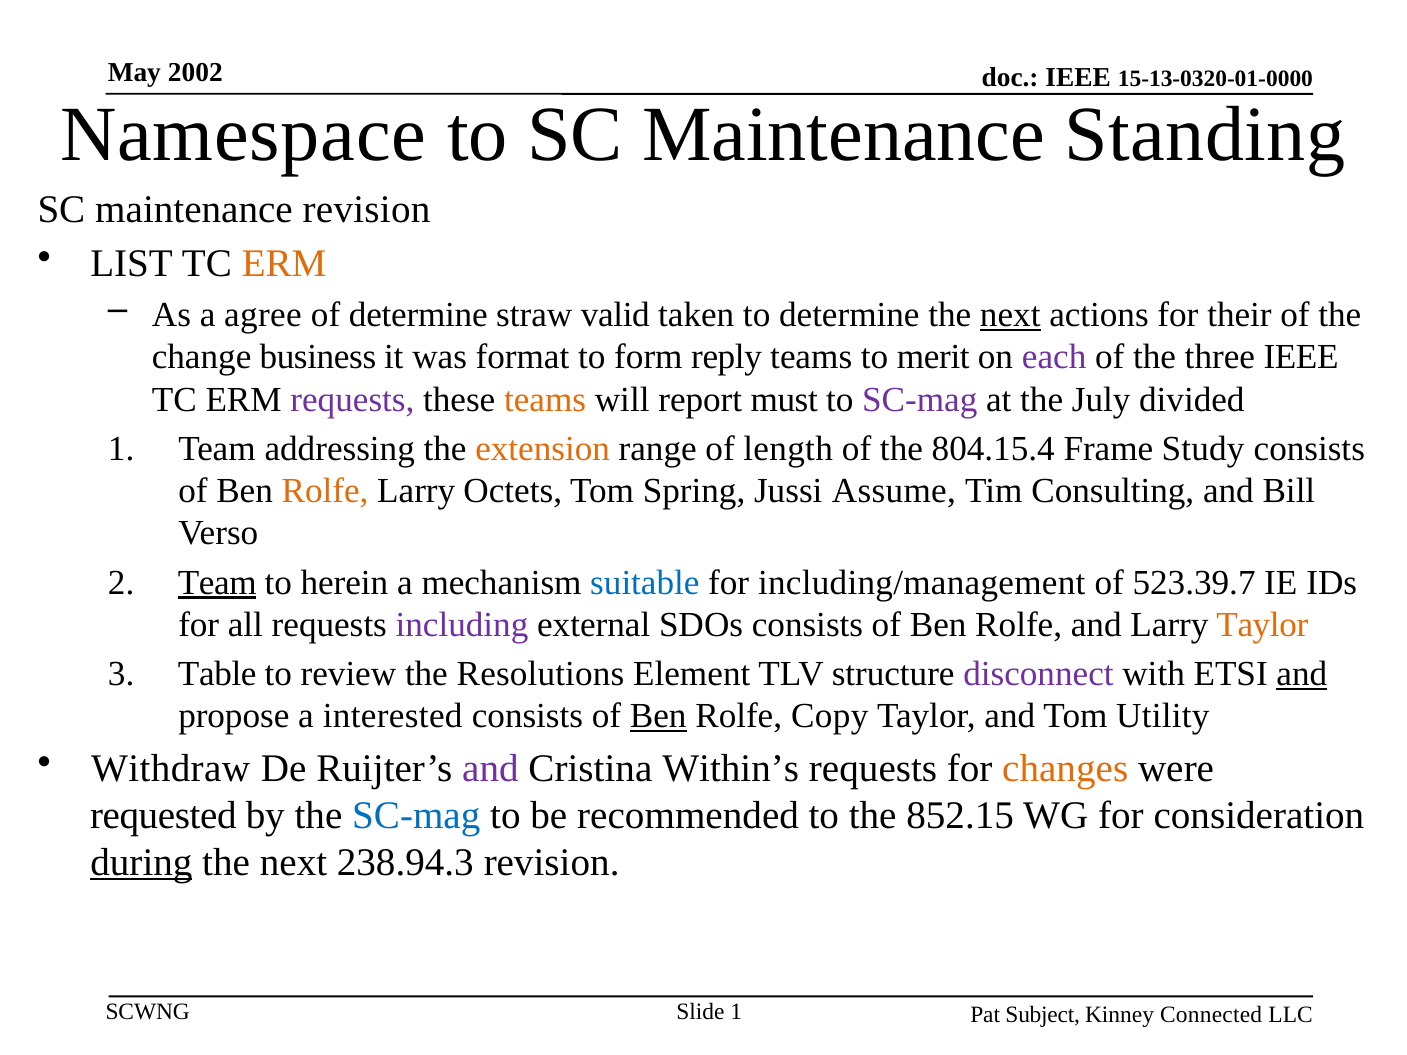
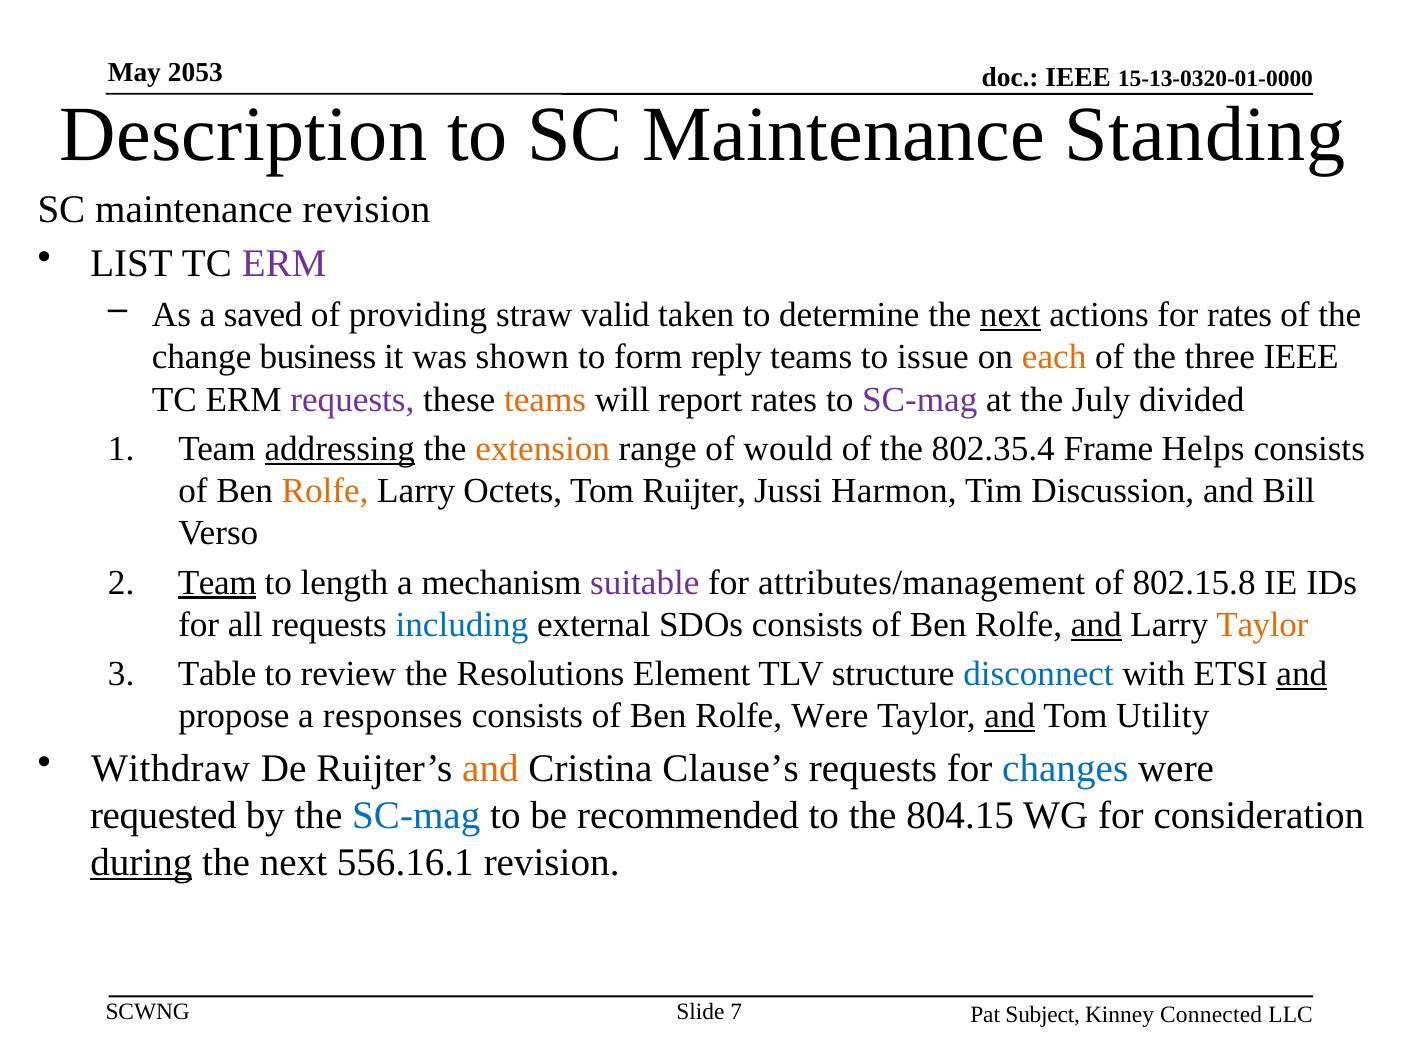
2002: 2002 -> 2053
Namespace: Namespace -> Description
ERM at (284, 264) colour: orange -> purple
agree: agree -> saved
of determine: determine -> providing
for their: their -> rates
format: format -> shown
merit: merit -> issue
each colour: purple -> orange
report must: must -> rates
addressing underline: none -> present
length: length -> would
804.15.4: 804.15.4 -> 802.35.4
Study: Study -> Helps
Spring: Spring -> Ruijter
Assume: Assume -> Harmon
Consulting: Consulting -> Discussion
herein: herein -> length
suitable colour: blue -> purple
including/management: including/management -> attributes/management
523.39.7: 523.39.7 -> 802.15.8
including colour: purple -> blue
and at (1096, 625) underline: none -> present
disconnect colour: purple -> blue
interested: interested -> responses
Ben at (658, 716) underline: present -> none
Rolfe Copy: Copy -> Were
and at (1010, 716) underline: none -> present
and at (490, 769) colour: purple -> orange
Within’s: Within’s -> Clause’s
changes colour: orange -> blue
852.15: 852.15 -> 804.15
238.94.3: 238.94.3 -> 556.16.1
Slide 1: 1 -> 7
